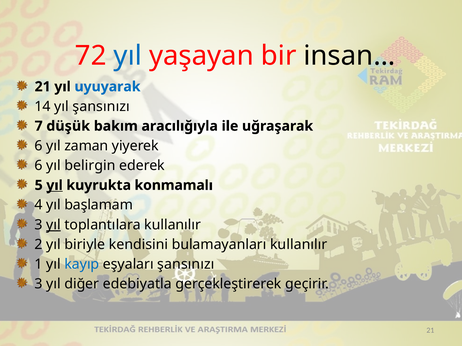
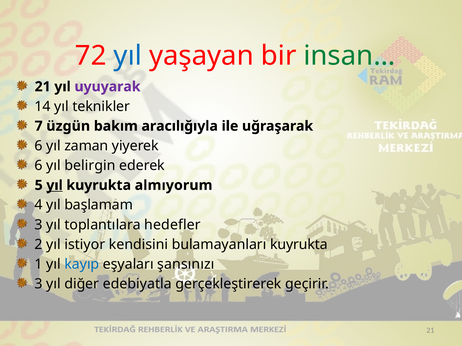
insan… colour: black -> green
uyuyarak colour: blue -> purple
yıl şansınızı: şansınızı -> teknikler
düşük: düşük -> üzgün
konmamalı: konmamalı -> almıyorum
yıl at (54, 225) underline: present -> none
toplantılara kullanılır: kullanılır -> hedefler
biriyle: biriyle -> istiyor
bulamayanları kullanılır: kullanılır -> kuyrukta
